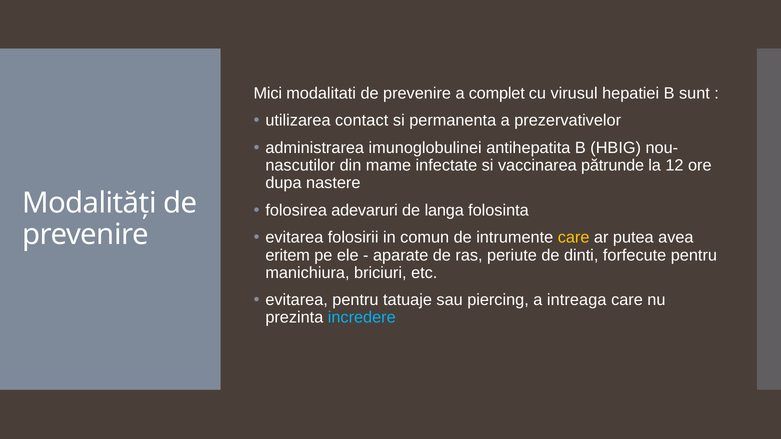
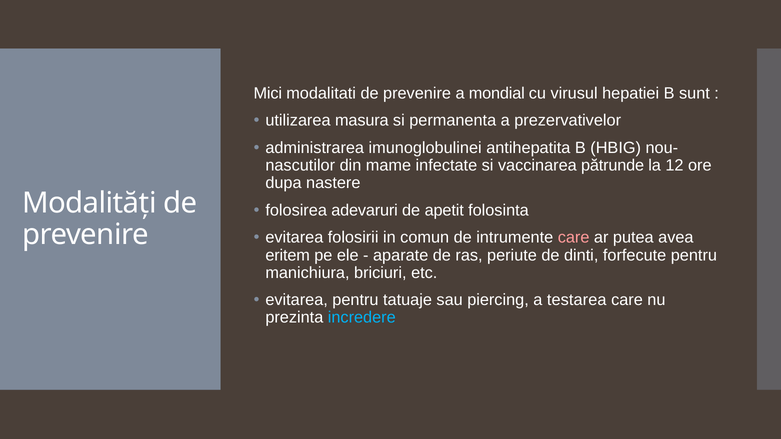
complet: complet -> mondial
contact: contact -> masura
langa: langa -> apetit
care at (574, 238) colour: yellow -> pink
intreaga: intreaga -> testarea
